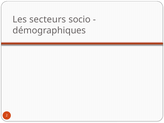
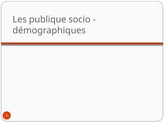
secteurs: secteurs -> publique
